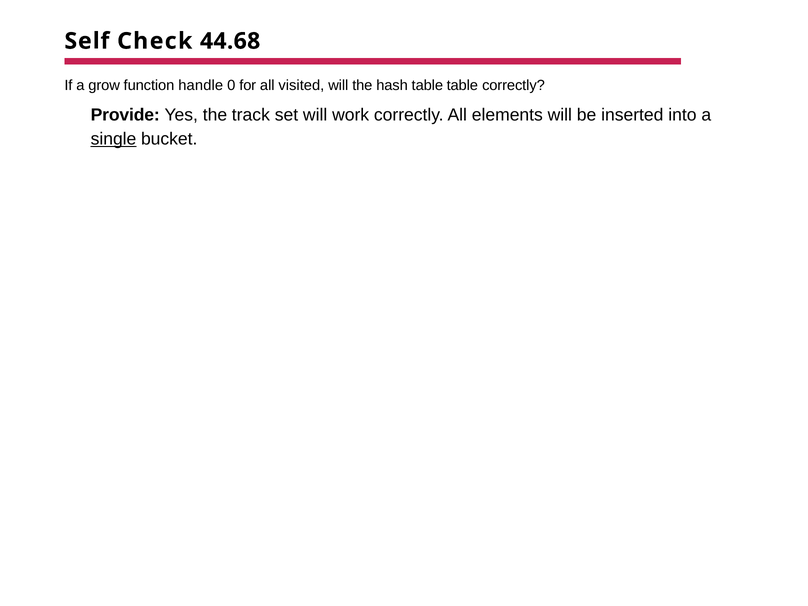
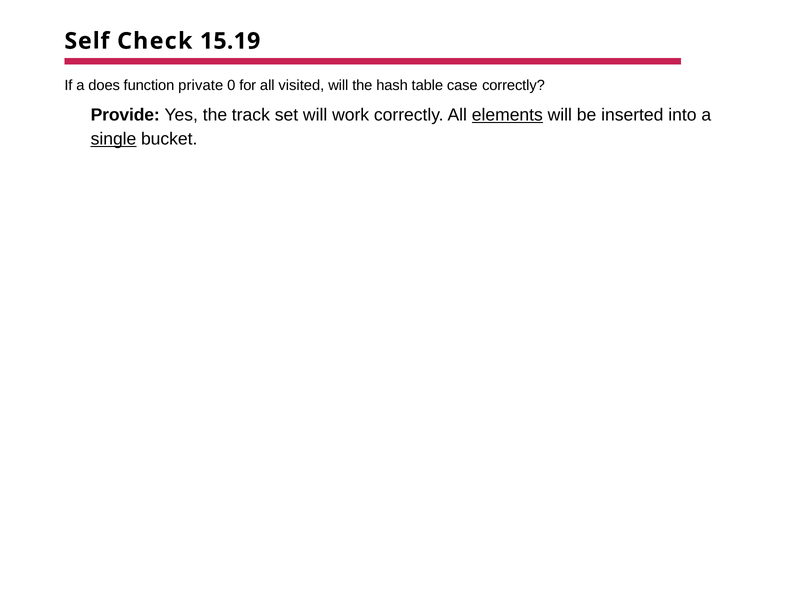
44.68: 44.68 -> 15.19
grow: grow -> does
handle: handle -> private
table table: table -> case
elements underline: none -> present
